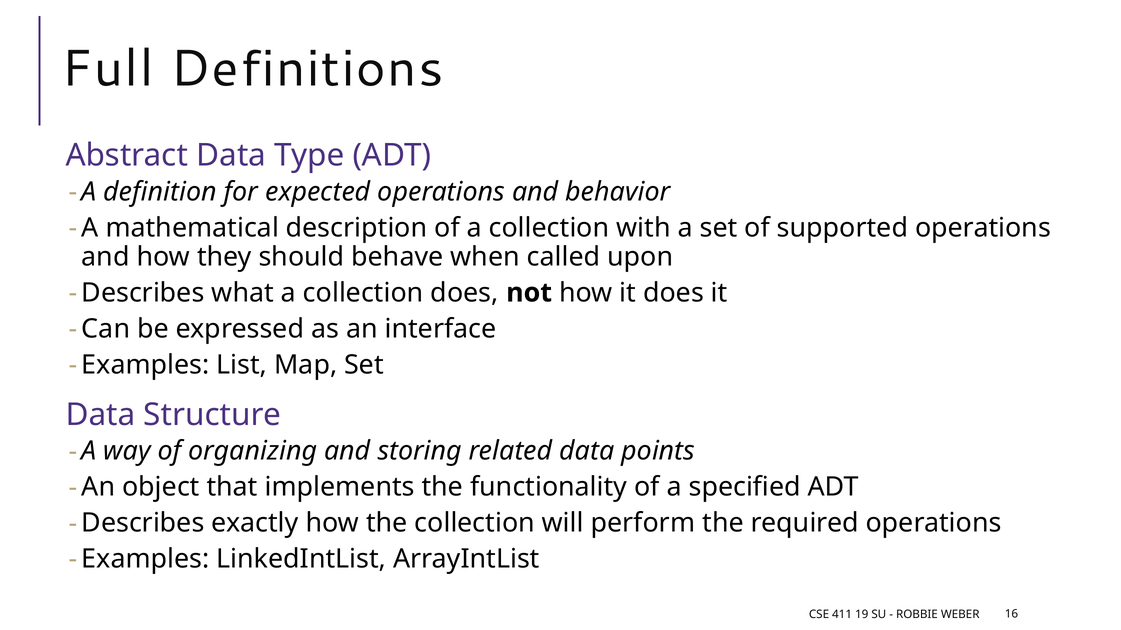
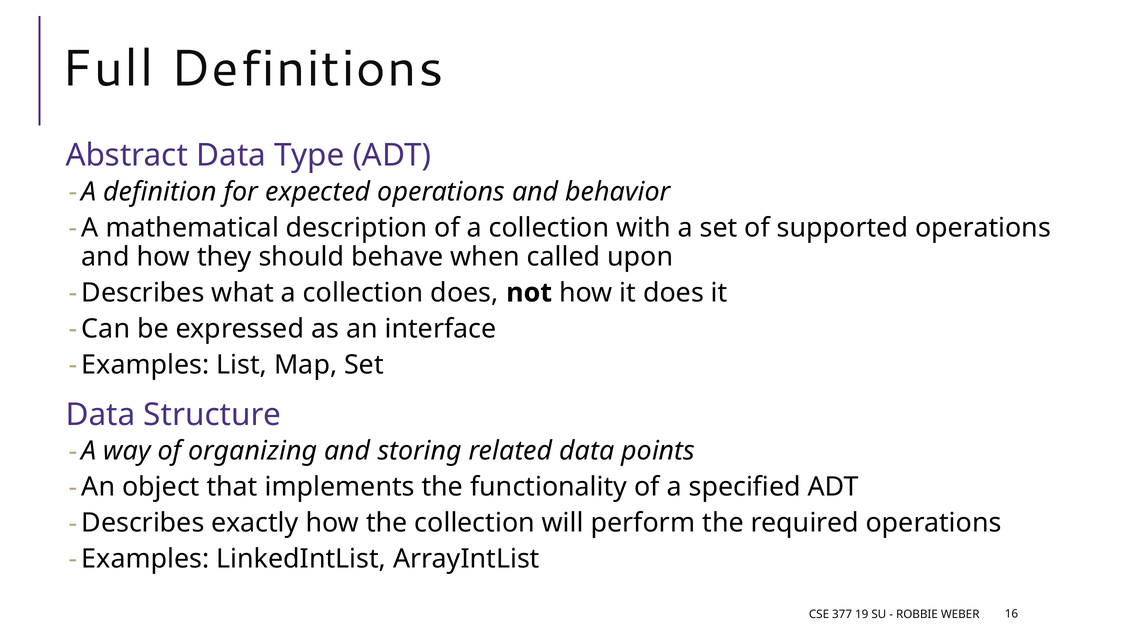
411: 411 -> 377
